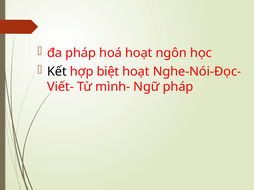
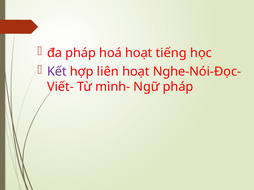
ngôn: ngôn -> tiếng
Kết colour: black -> purple
biệt: biệt -> liên
